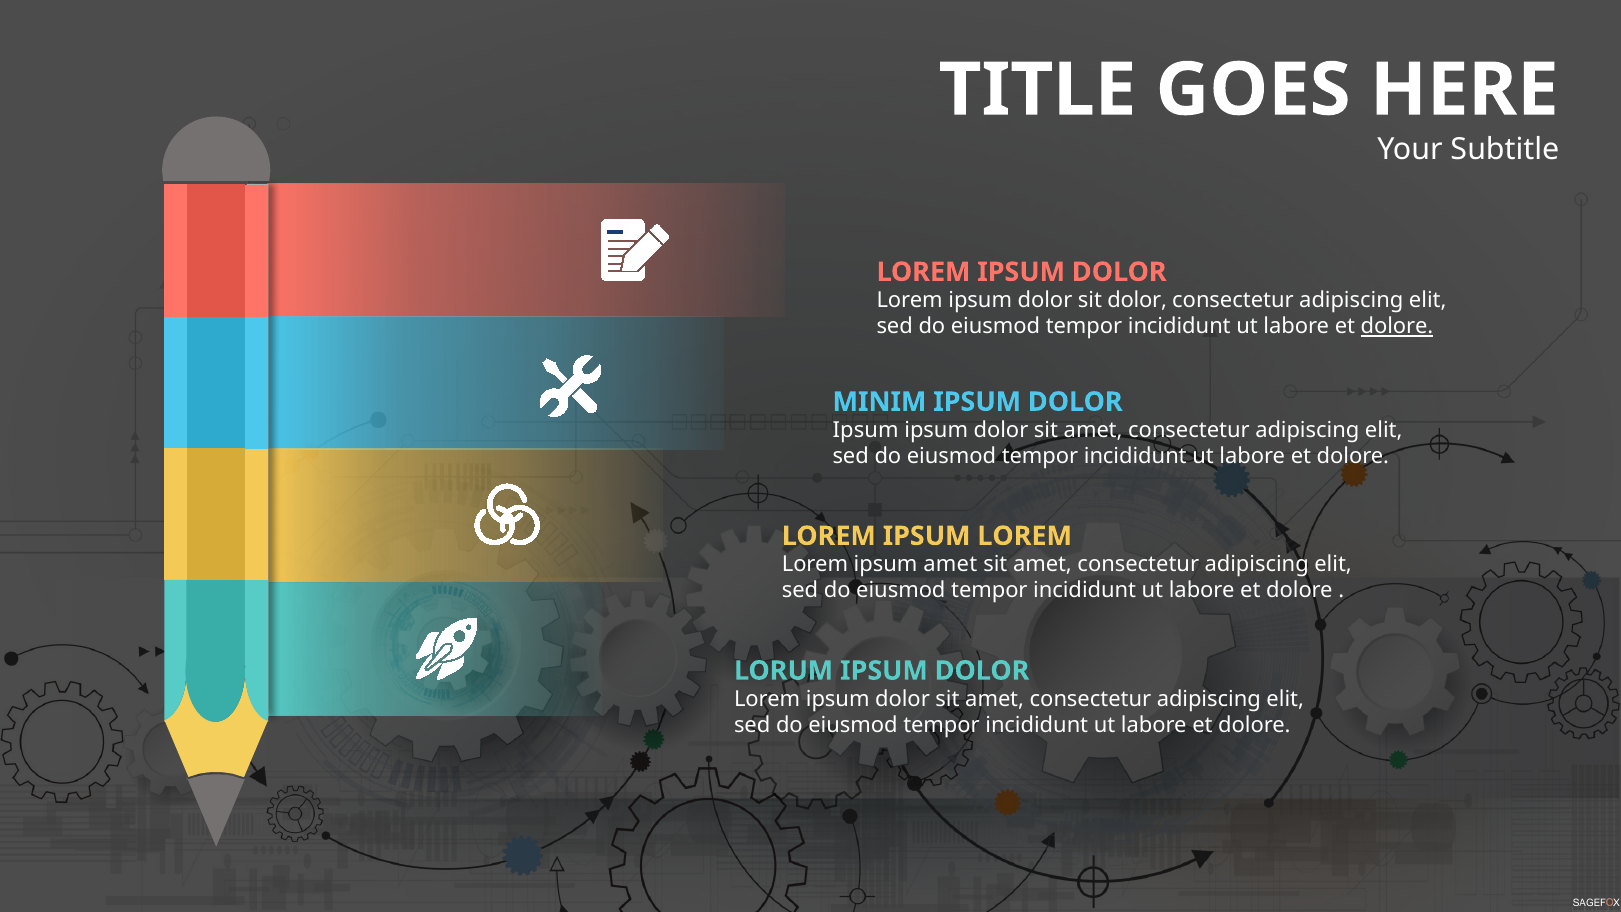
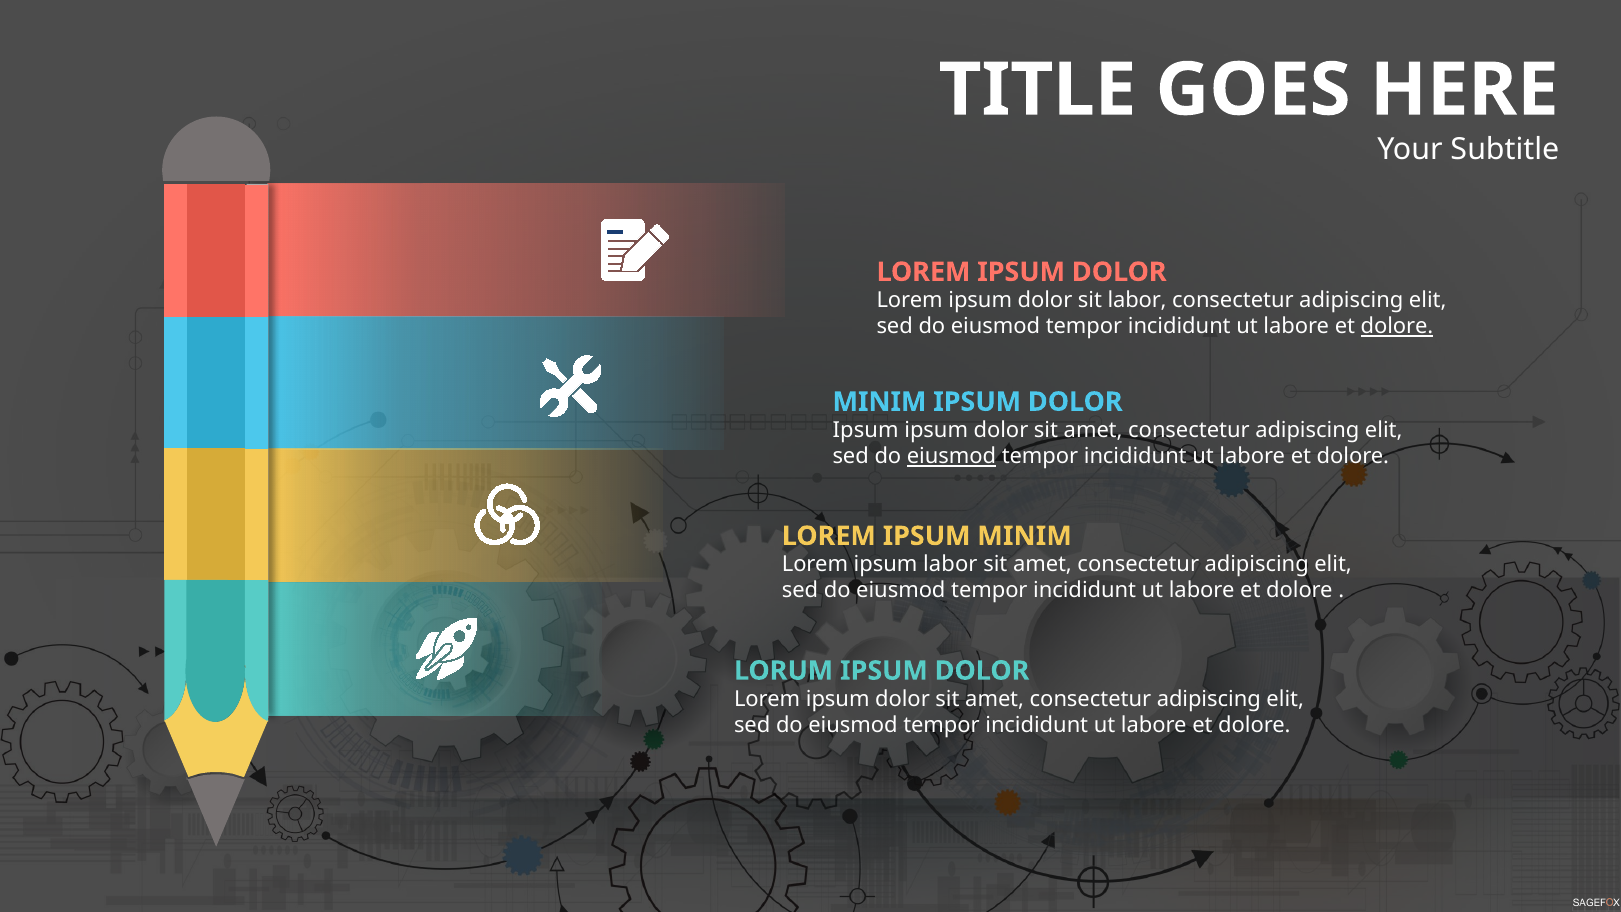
sit dolor: dolor -> labor
eiusmod at (951, 456) underline: none -> present
IPSUM LOREM: LOREM -> MINIM
ipsum amet: amet -> labor
